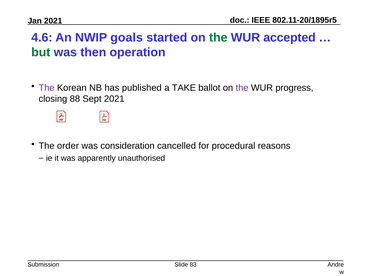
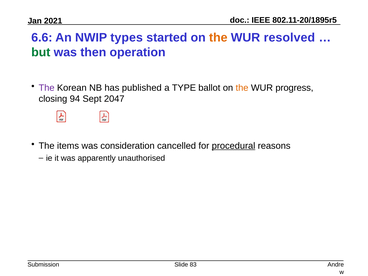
4.6: 4.6 -> 6.6
goals: goals -> types
the at (218, 38) colour: green -> orange
accepted: accepted -> resolved
TAKE: TAKE -> TYPE
the at (242, 88) colour: purple -> orange
88: 88 -> 94
Sept 2021: 2021 -> 2047
order: order -> items
procedural underline: none -> present
